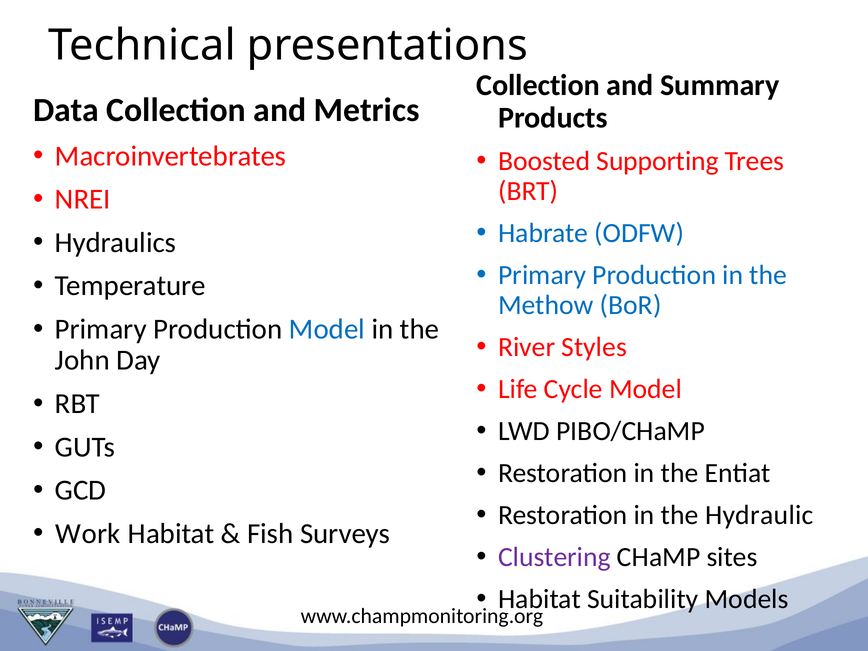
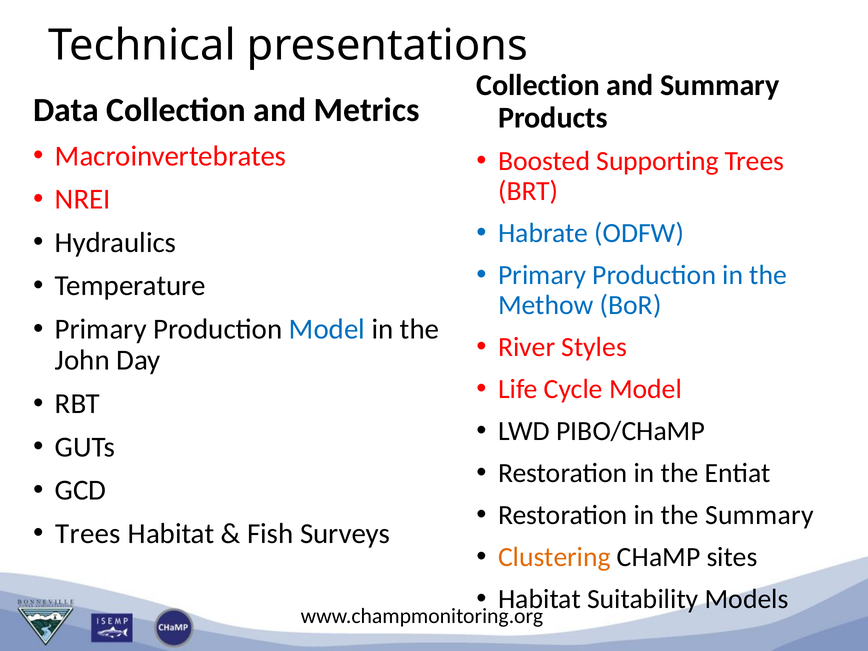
the Hydraulic: Hydraulic -> Summary
Work at (88, 534): Work -> Trees
Clustering colour: purple -> orange
